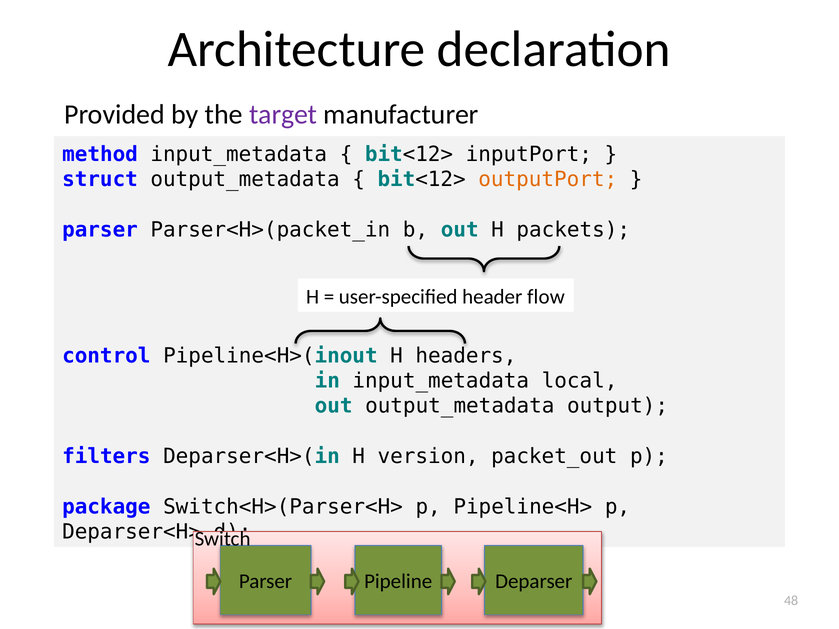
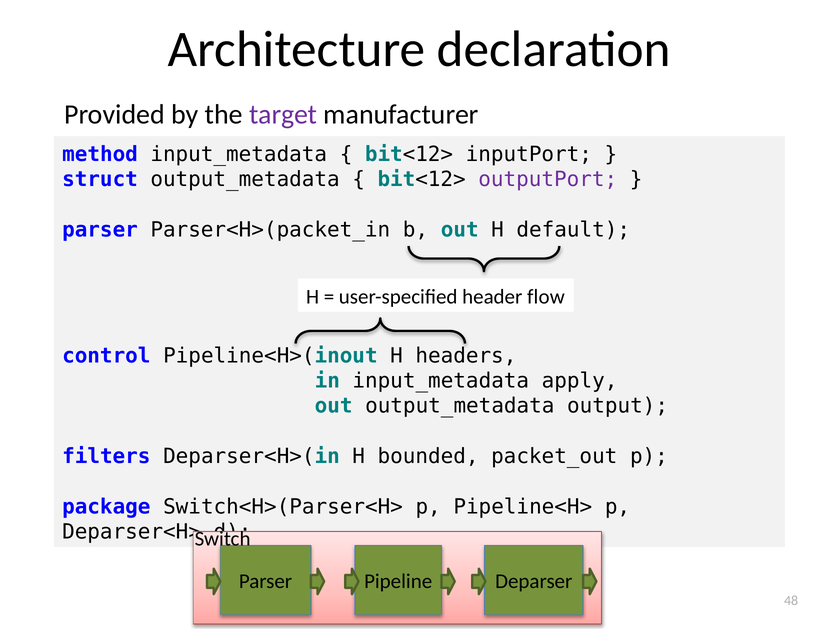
outputPort colour: orange -> purple
packets: packets -> default
local: local -> apply
version: version -> bounded
